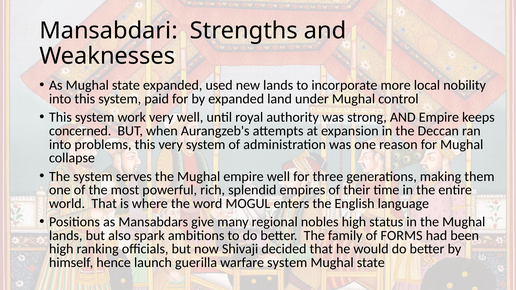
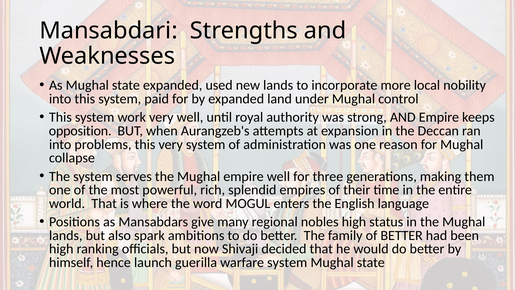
concerned: concerned -> opposition
of FORMS: FORMS -> BETTER
